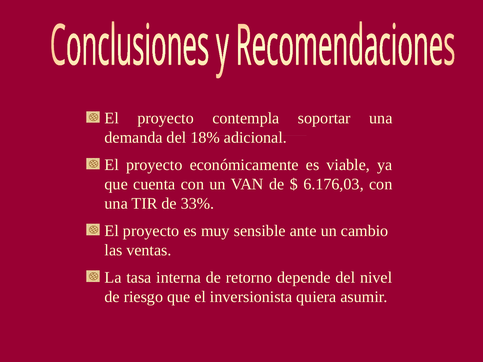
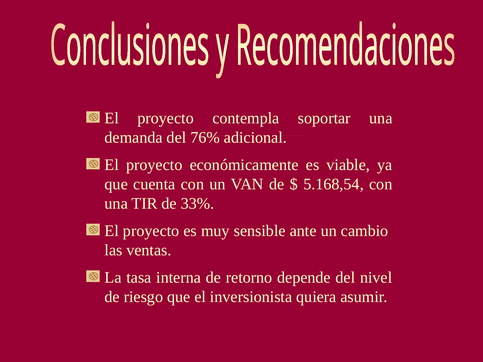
18%: 18% -> 76%
6.176,03: 6.176,03 -> 5.168,54
